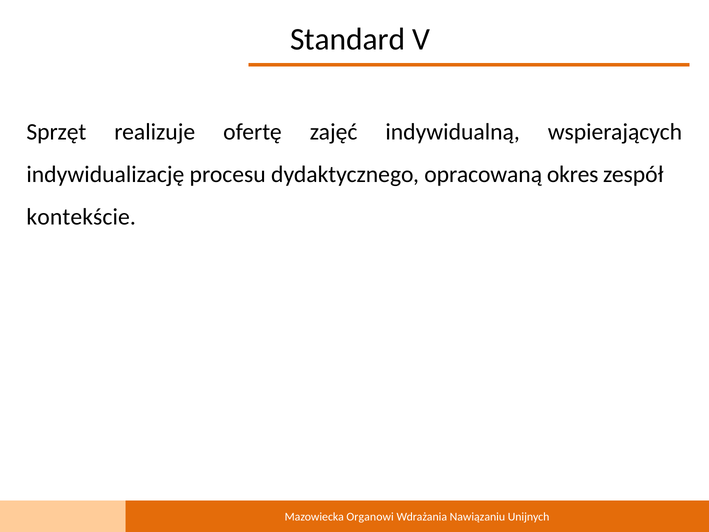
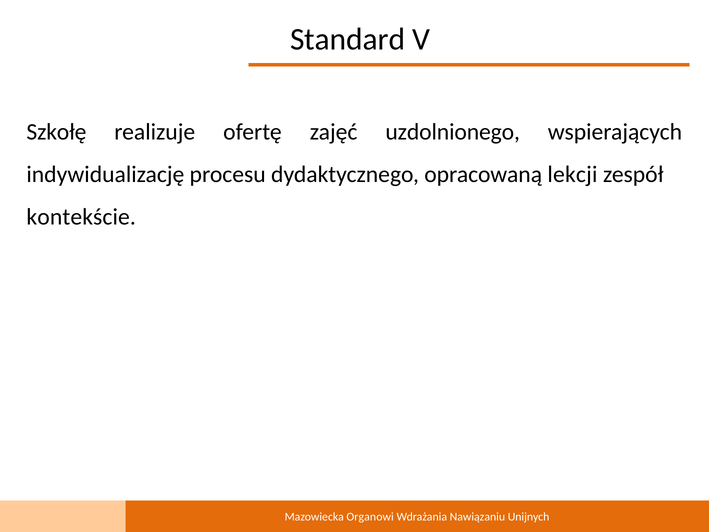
Sprzęt: Sprzęt -> Szkołę
indywidualną: indywidualną -> uzdolnionego
okres: okres -> lekcji
